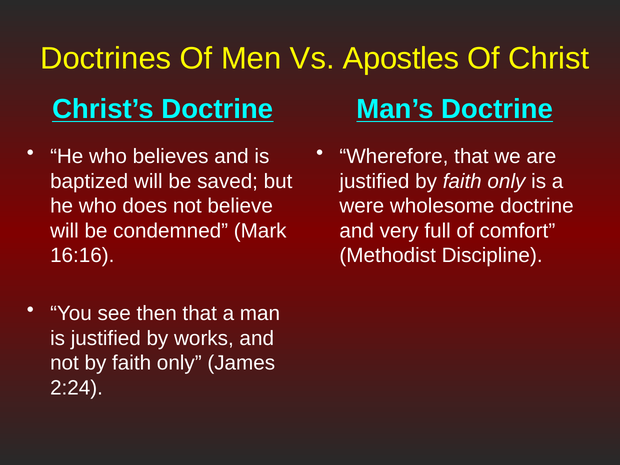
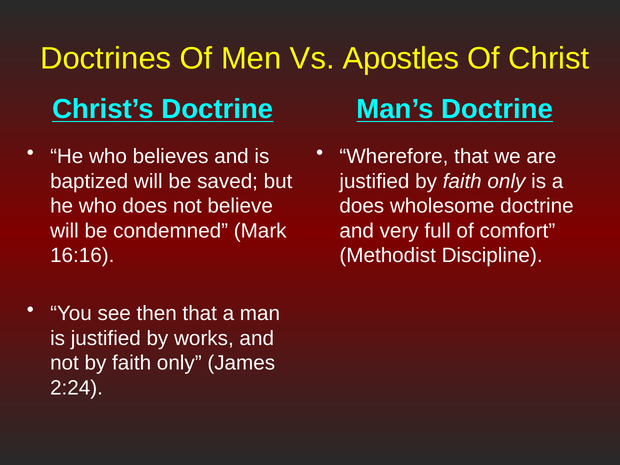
were at (362, 206): were -> does
